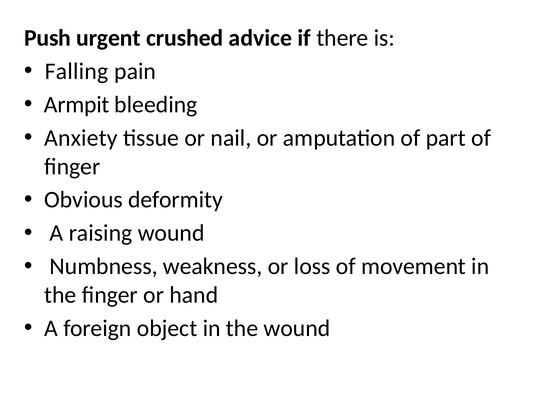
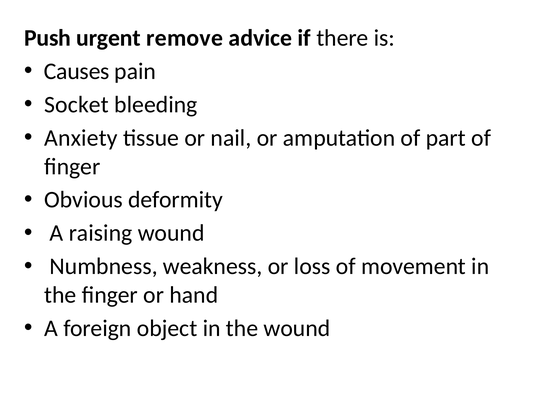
crushed: crushed -> remove
Falling: Falling -> Causes
Armpit: Armpit -> Socket
